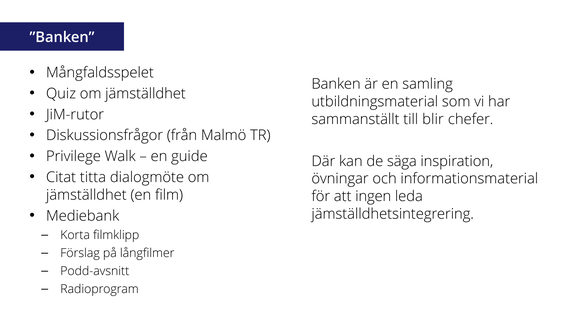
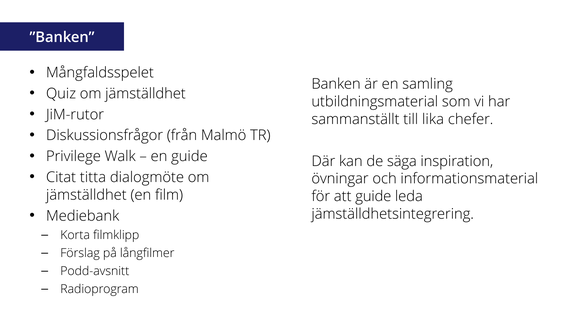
blir: blir -> lika
att ingen: ingen -> guide
